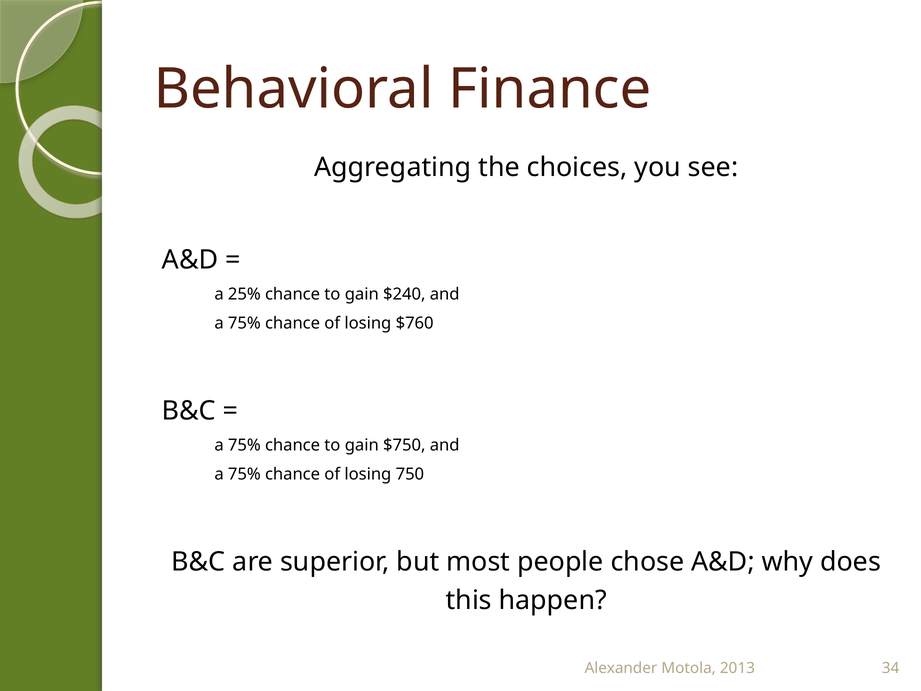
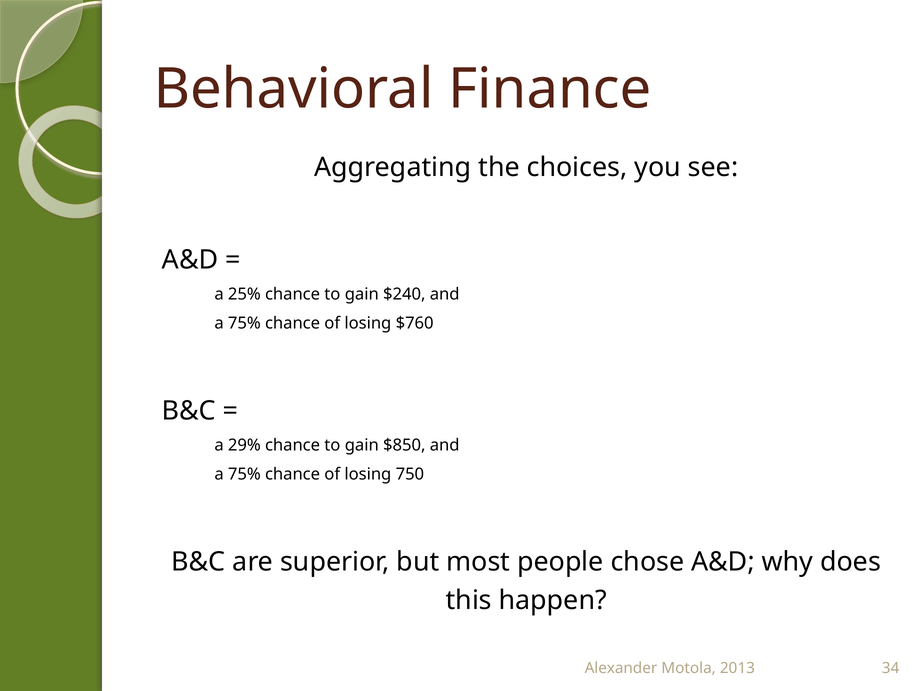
75% at (244, 445): 75% -> 29%
$750: $750 -> $850
